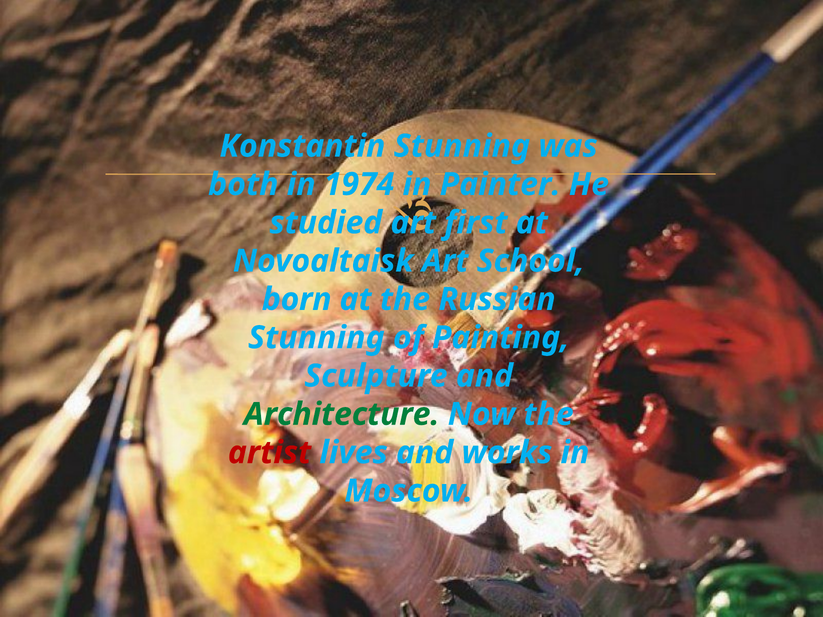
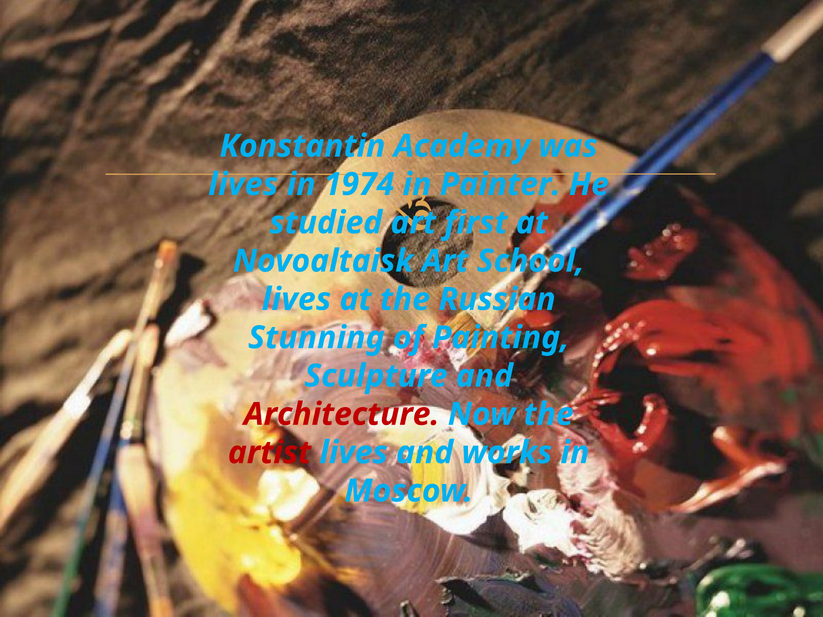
Konstantin Stunning: Stunning -> Academy
both at (243, 184): both -> lives
born at (297, 299): born -> lives
Architecture colour: green -> red
